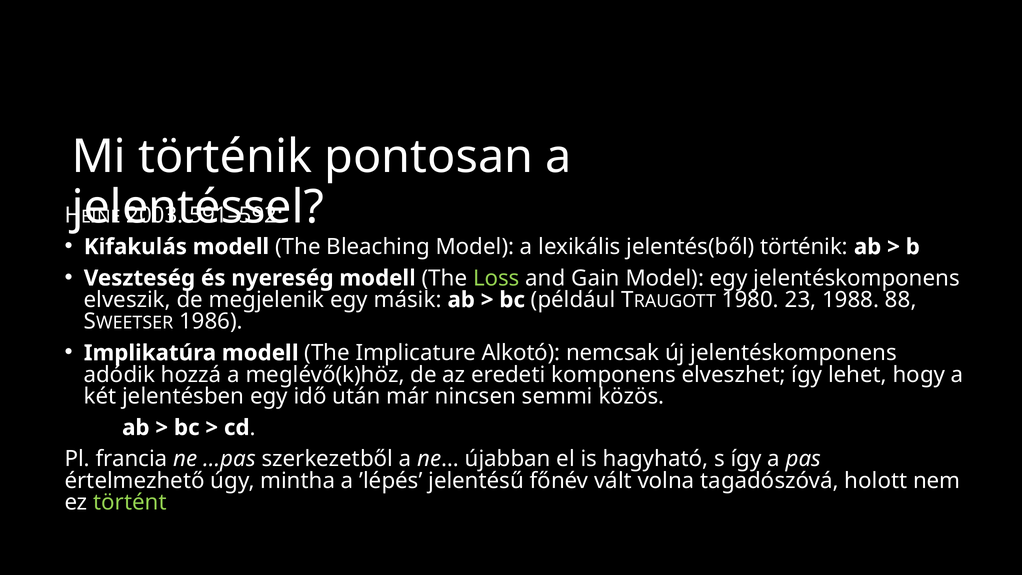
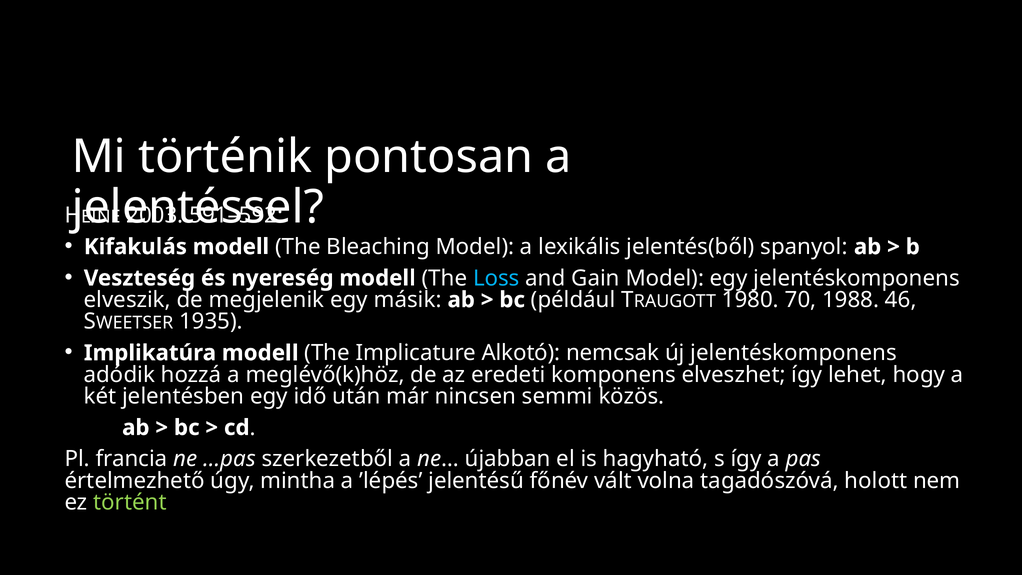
jelentés(ből történik: történik -> spanyol
Loss colour: light green -> light blue
23: 23 -> 70
88: 88 -> 46
1986: 1986 -> 1935
